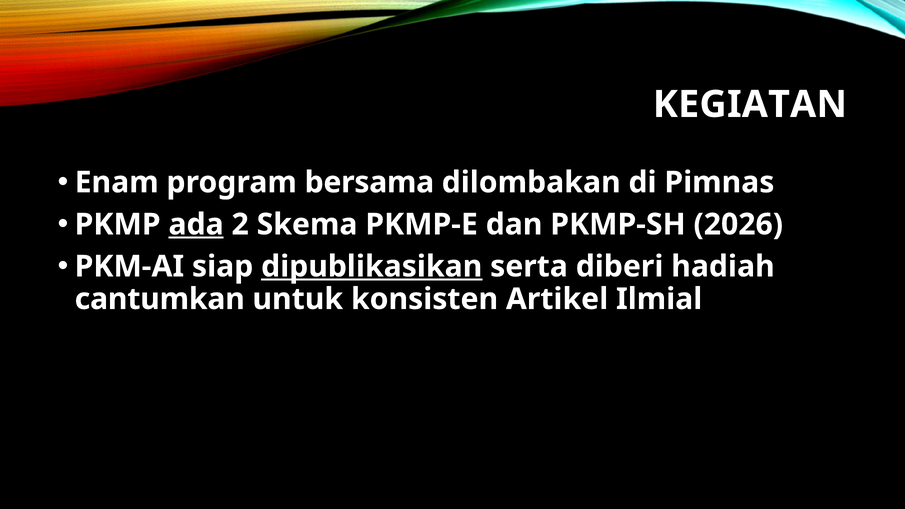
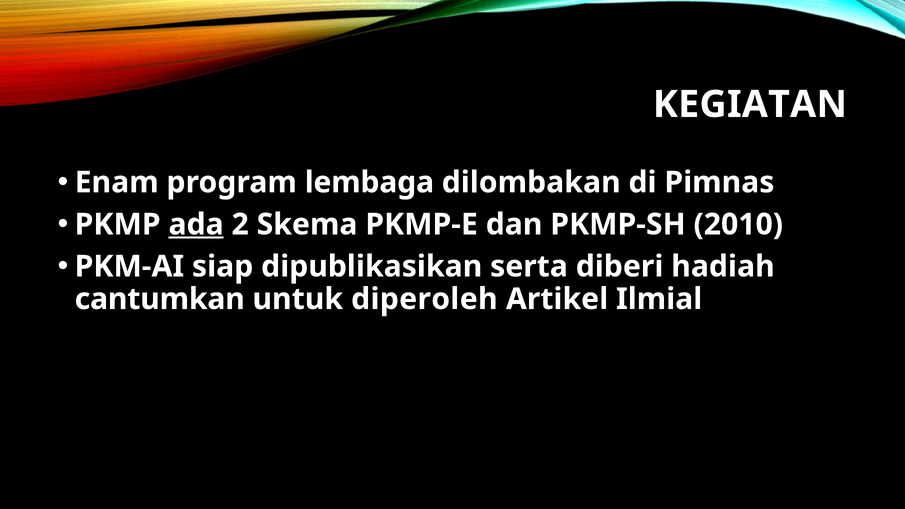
bersama: bersama -> lembaga
2026: 2026 -> 2010
dipublikasikan underline: present -> none
konsisten: konsisten -> diperoleh
